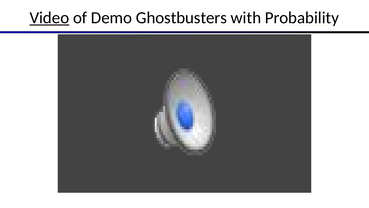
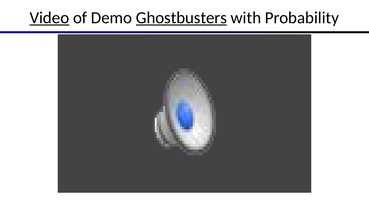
Ghostbusters underline: none -> present
